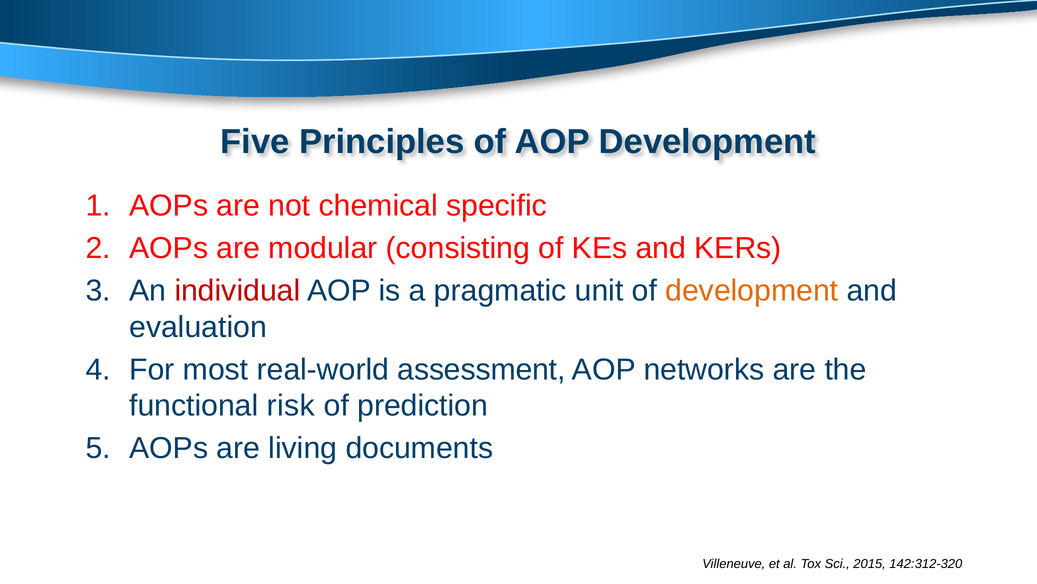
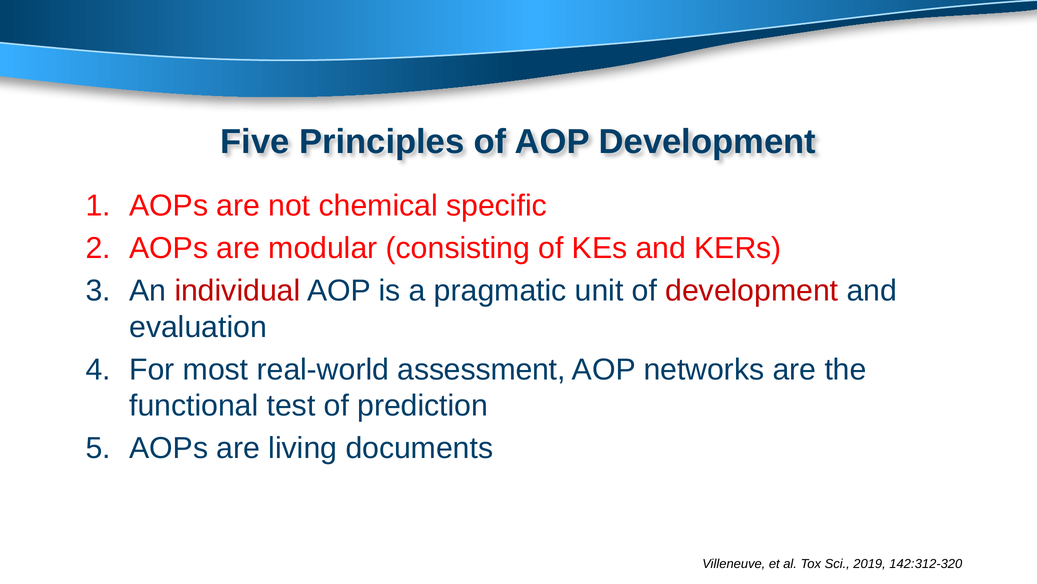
development at (752, 290) colour: orange -> red
risk: risk -> test
2015: 2015 -> 2019
